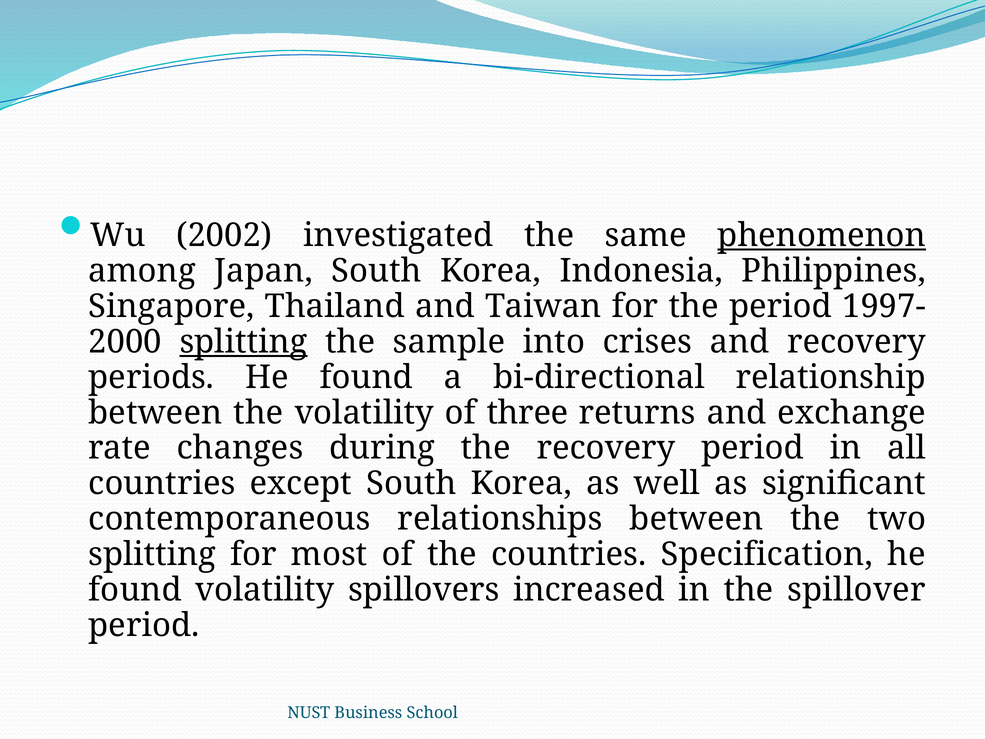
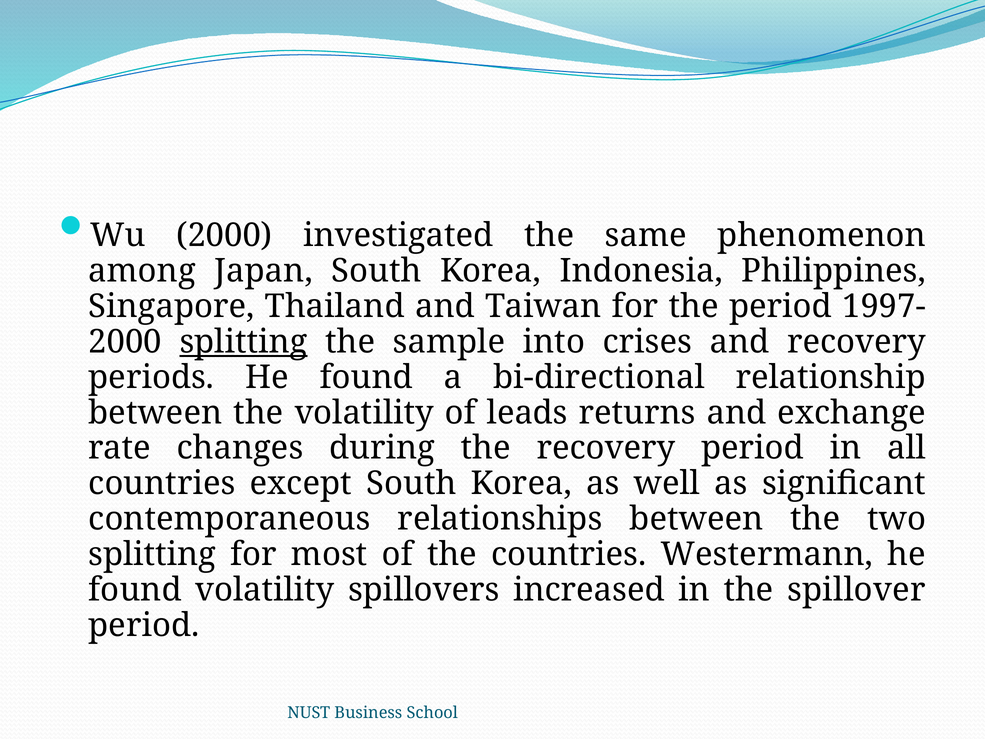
Wu 2002: 2002 -> 2000
phenomenon underline: present -> none
three: three -> leads
Specification: Specification -> Westermann
